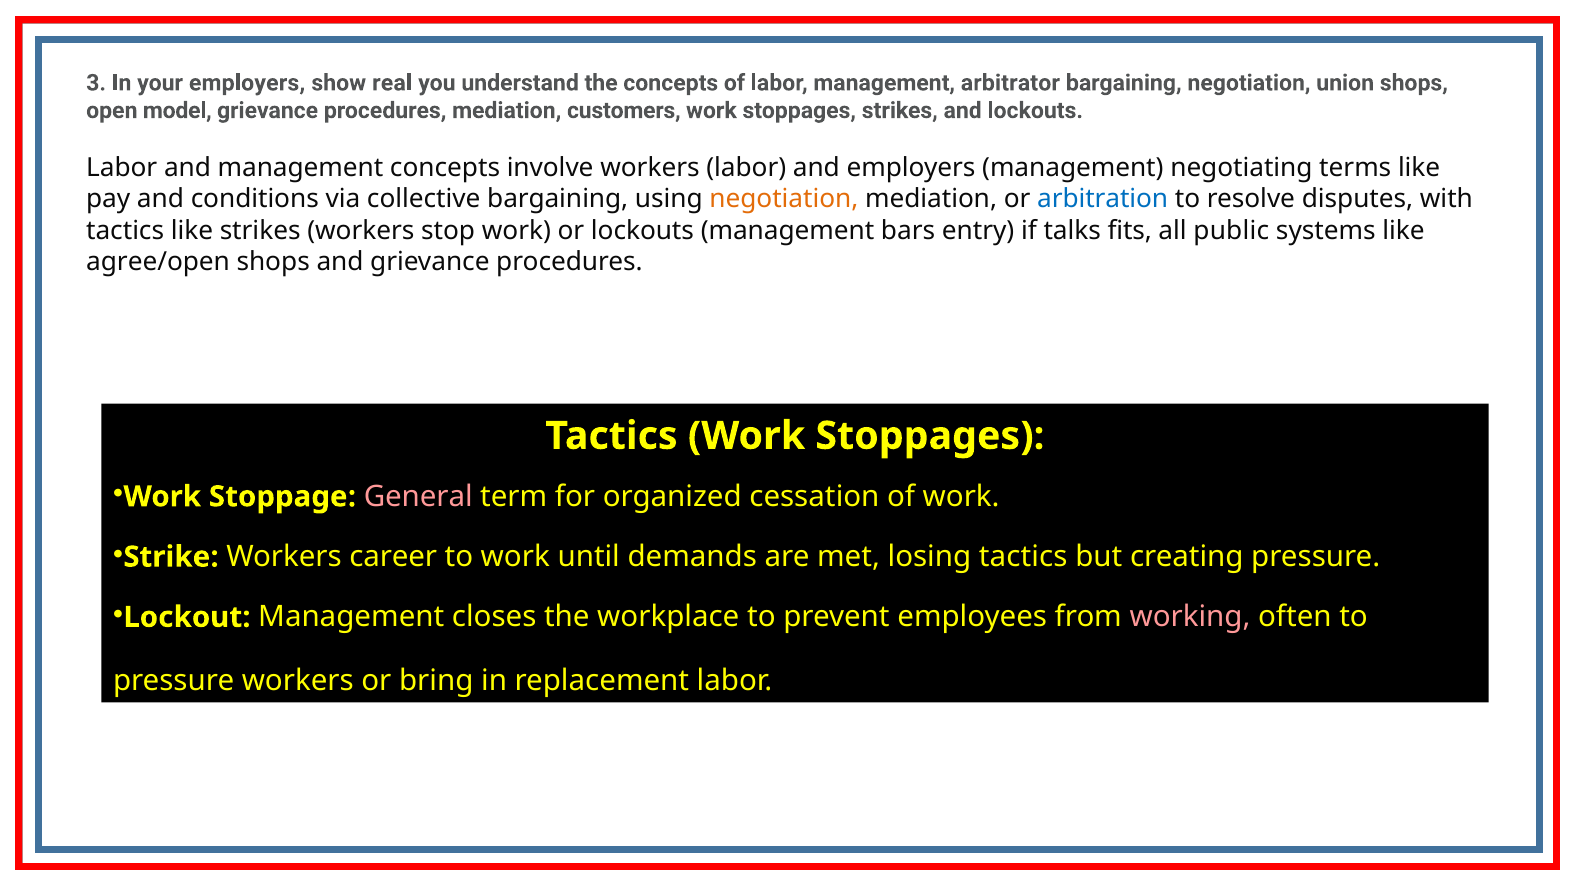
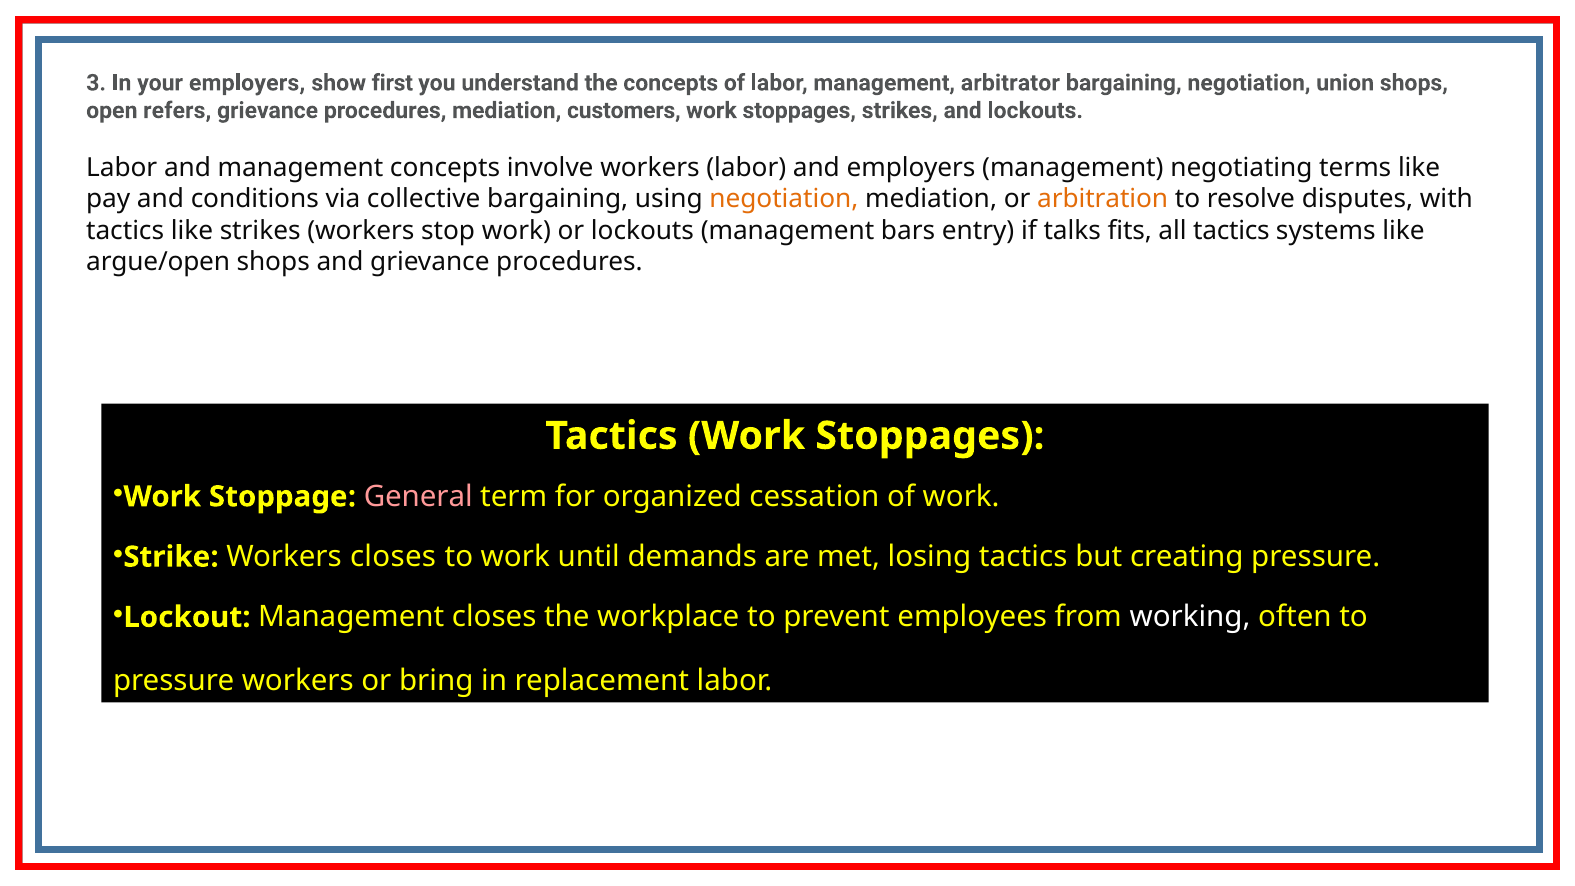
real: real -> first
model: model -> refers
arbitration colour: blue -> orange
all public: public -> tactics
agree/open: agree/open -> argue/open
Workers career: career -> closes
working colour: pink -> white
